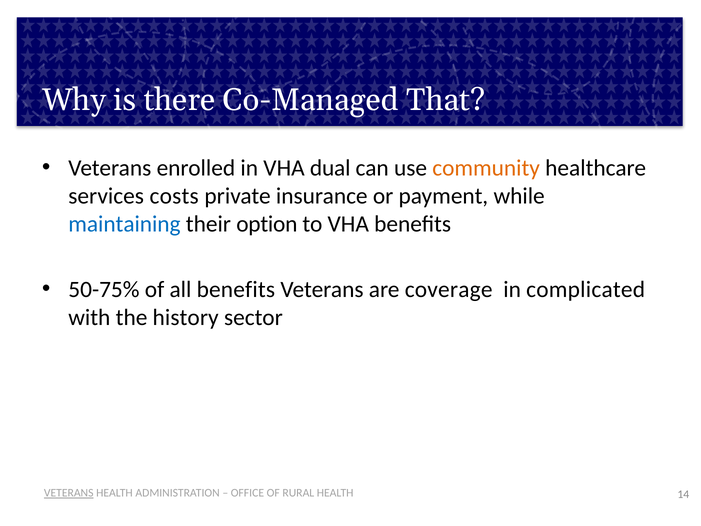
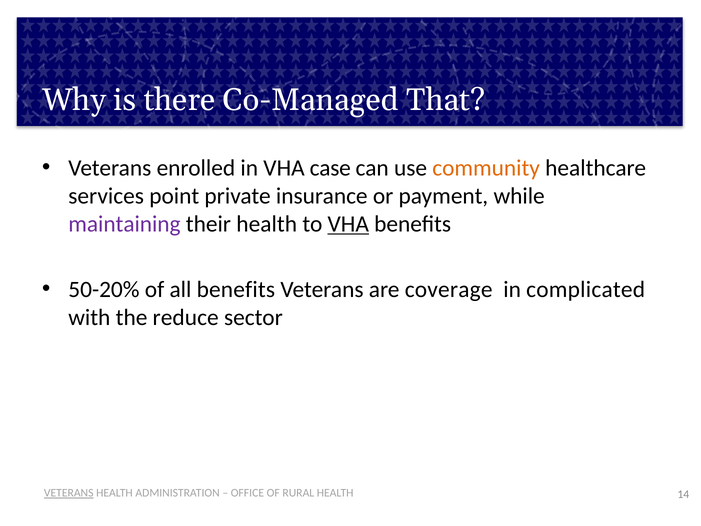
dual: dual -> case
costs: costs -> point
maintaining colour: blue -> purple
their option: option -> health
VHA at (348, 224) underline: none -> present
50-75%: 50-75% -> 50-20%
history: history -> reduce
